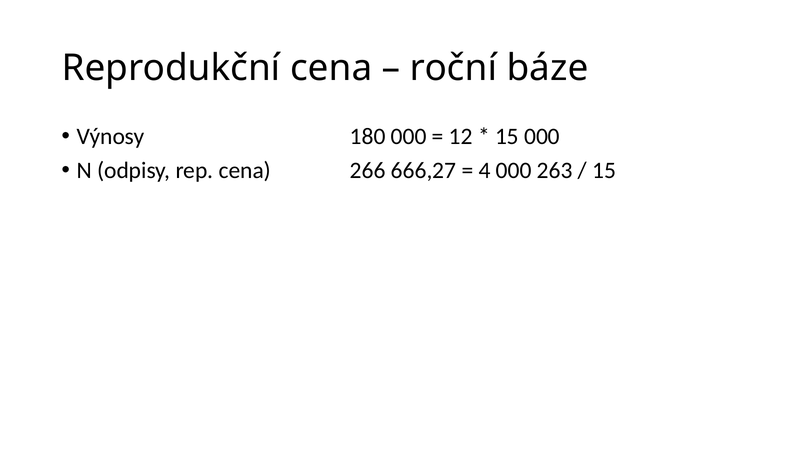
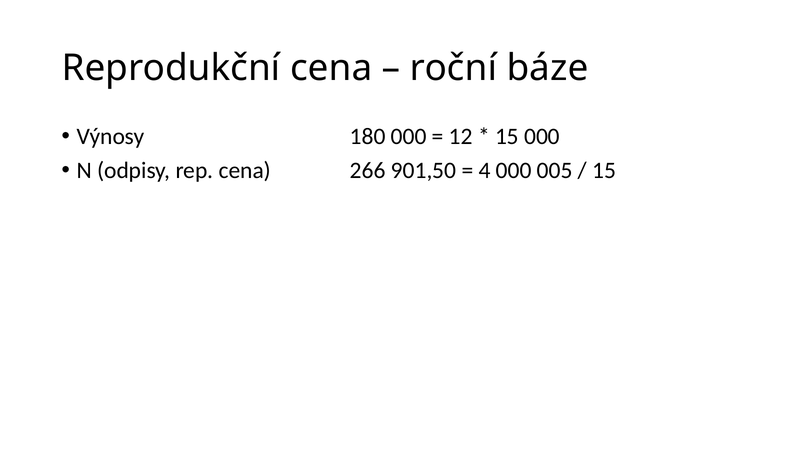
666,27: 666,27 -> 901,50
263: 263 -> 005
